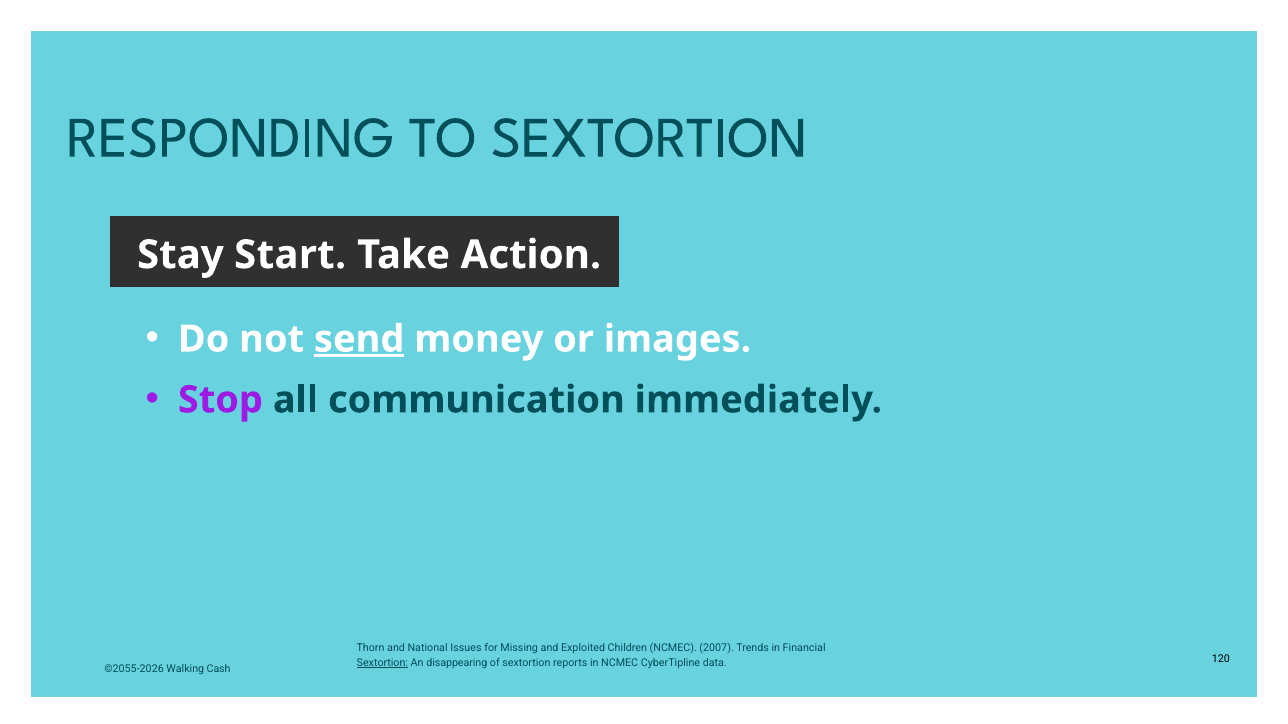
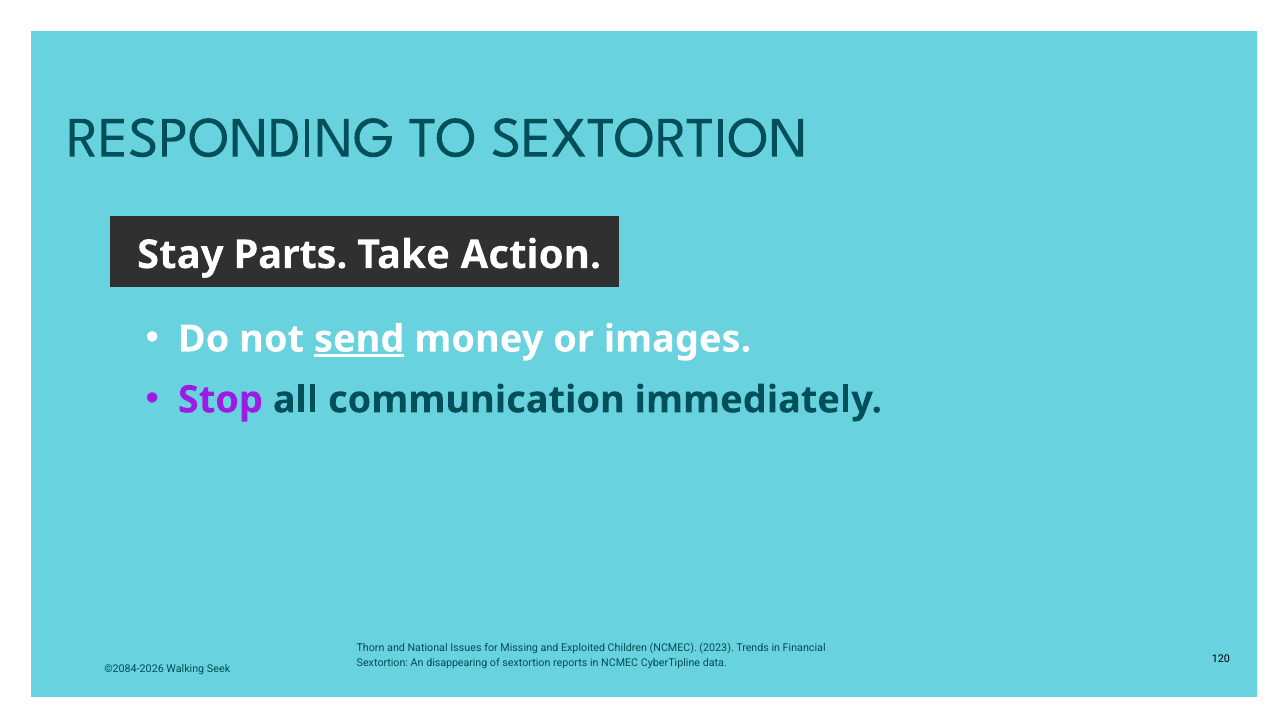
Start: Start -> Parts
2007: 2007 -> 2023
Sextortion at (382, 664) underline: present -> none
©2055-2026: ©2055-2026 -> ©2084-2026
Cash: Cash -> Seek
